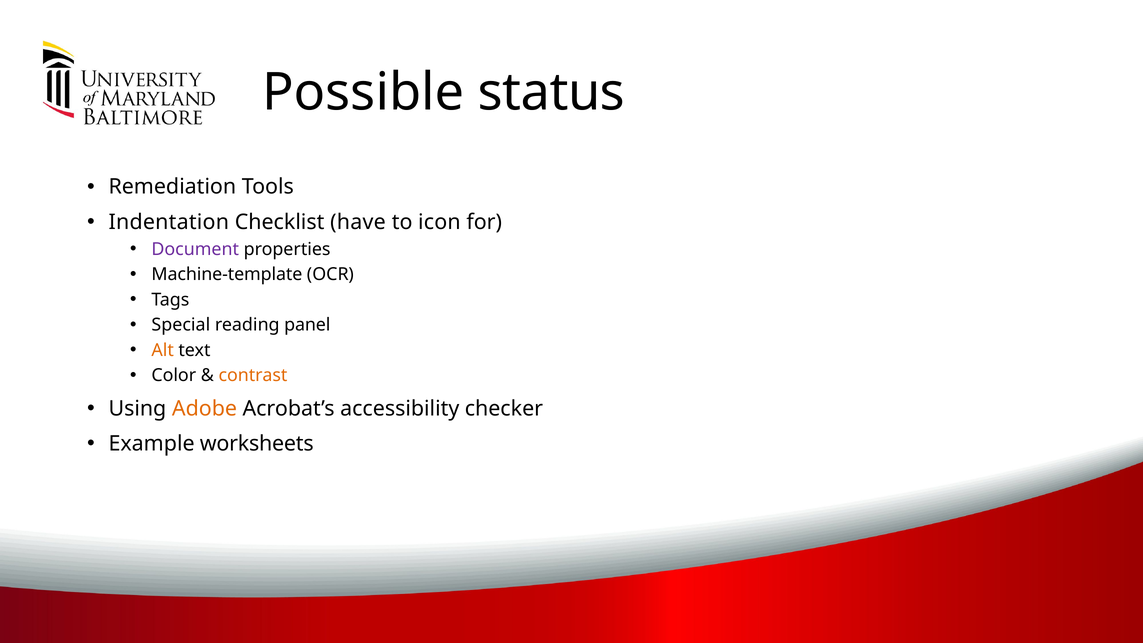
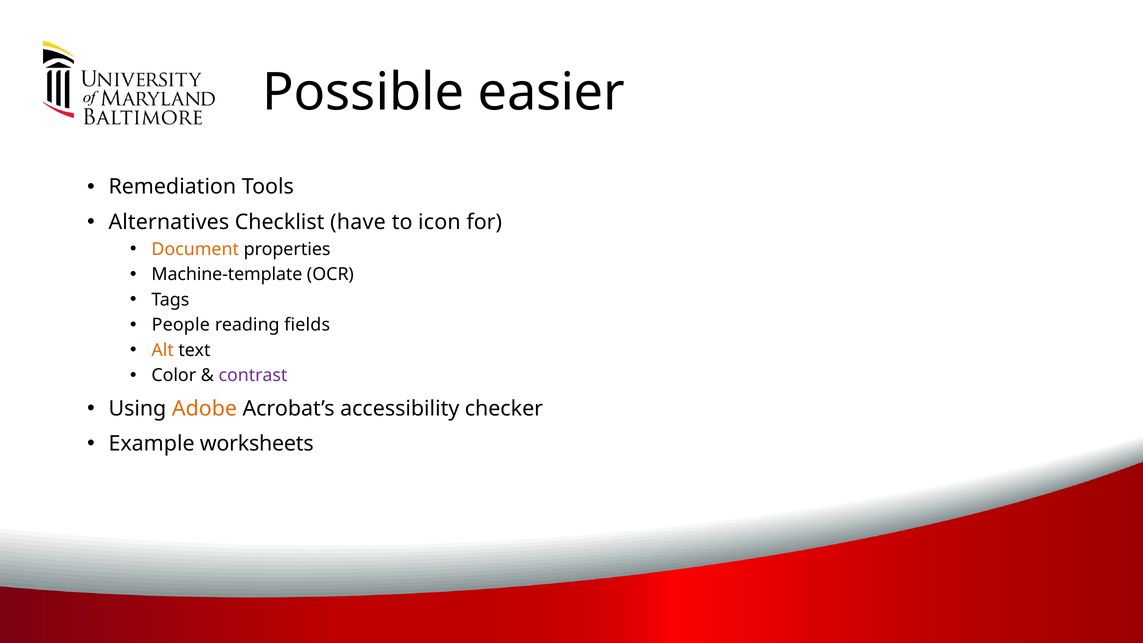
status: status -> easier
Indentation: Indentation -> Alternatives
Document colour: purple -> orange
Special: Special -> People
panel: panel -> fields
contrast colour: orange -> purple
